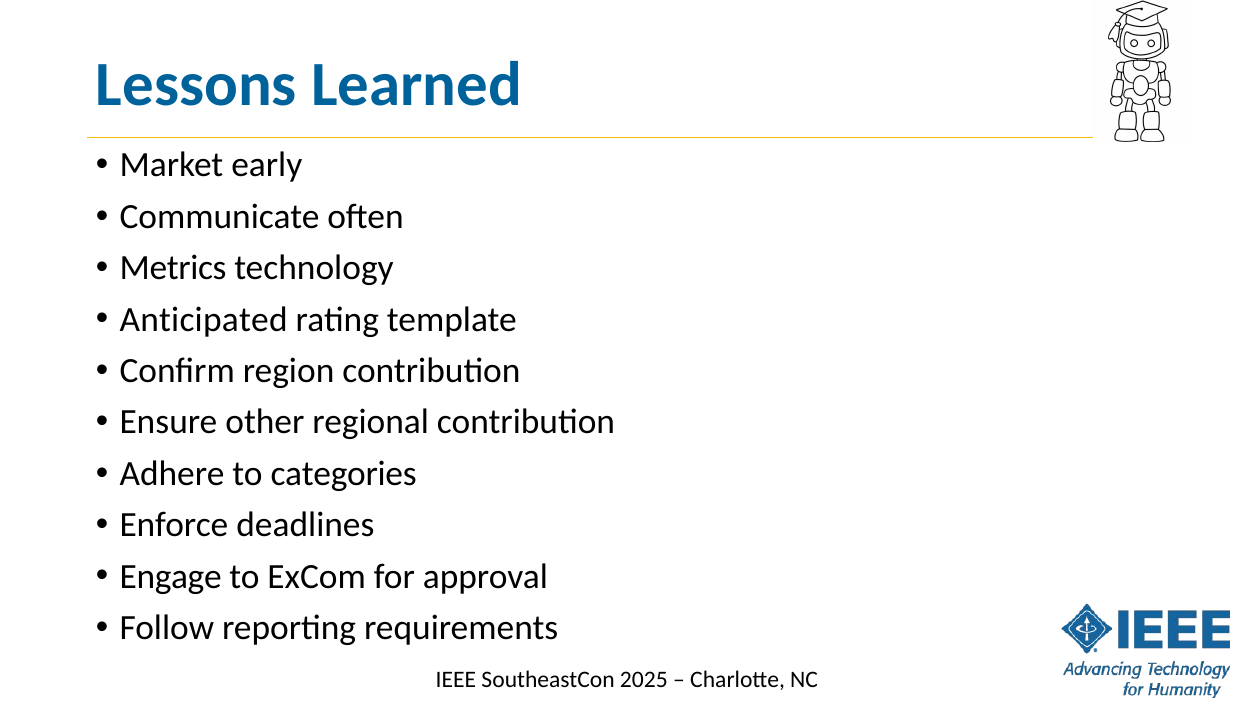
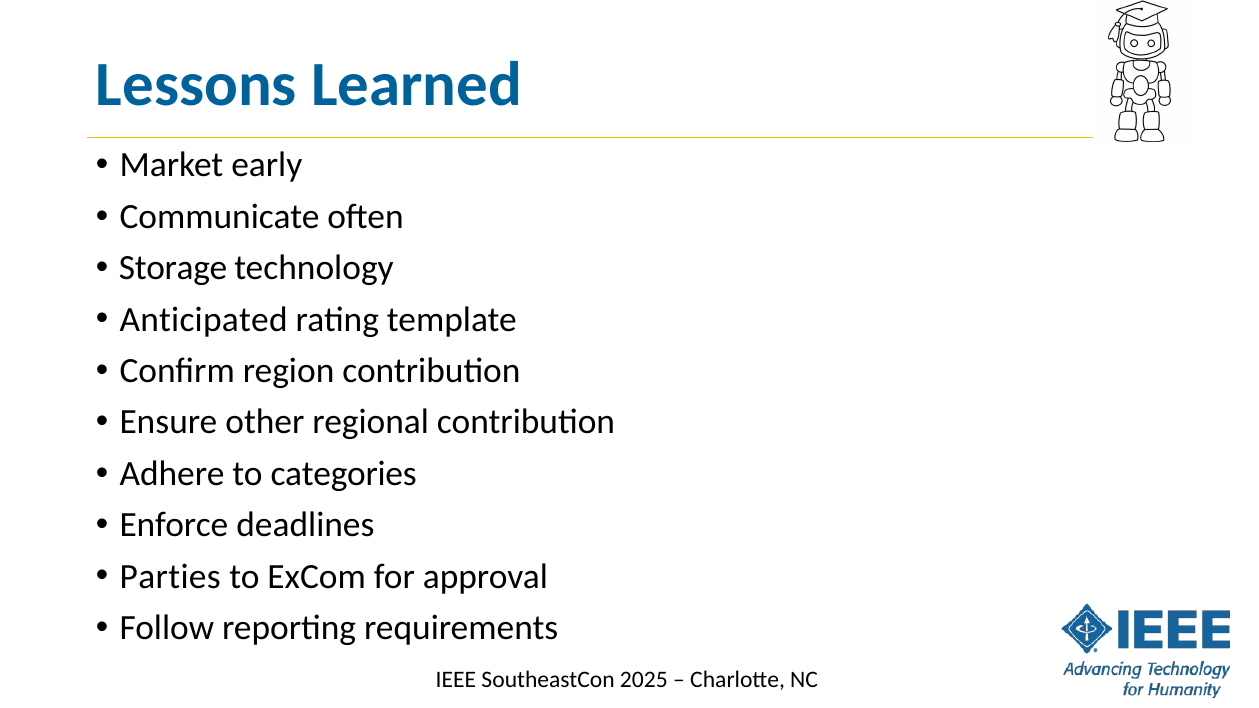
Metrics: Metrics -> Storage
Engage: Engage -> Parties
